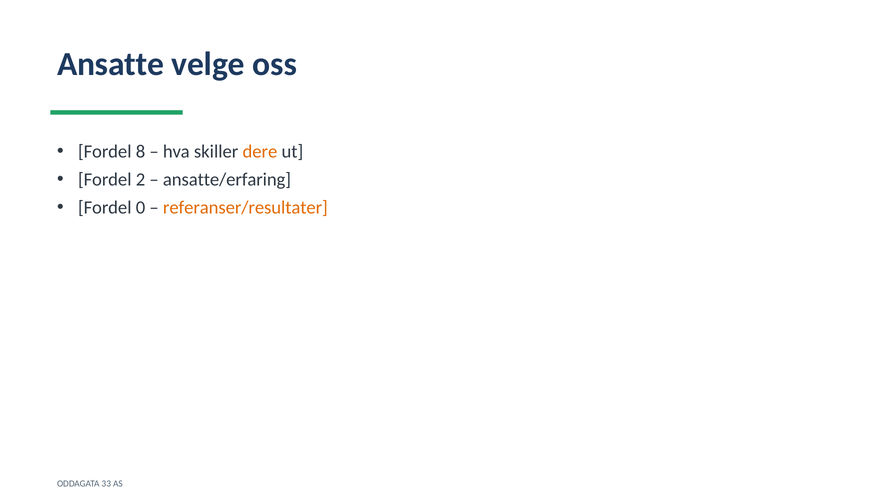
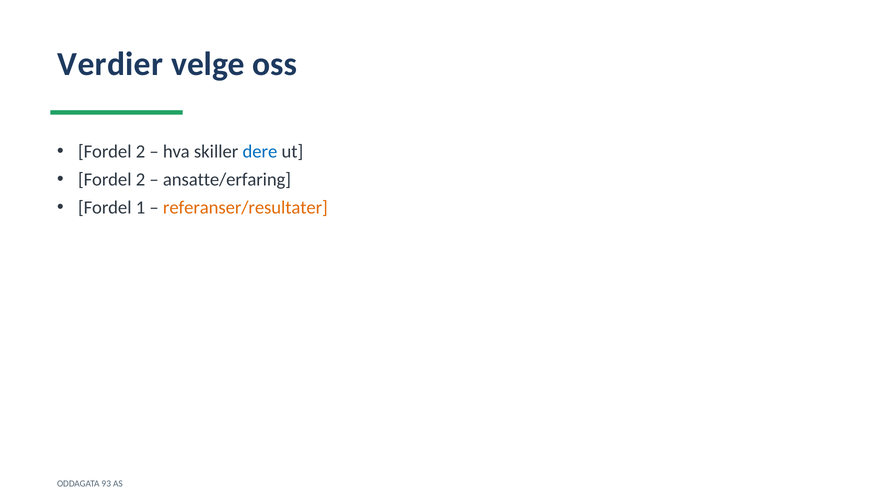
Ansatte: Ansatte -> Verdier
8 at (141, 152): 8 -> 2
dere colour: orange -> blue
0: 0 -> 1
33: 33 -> 93
